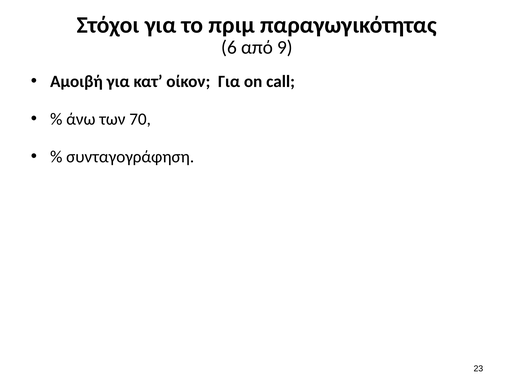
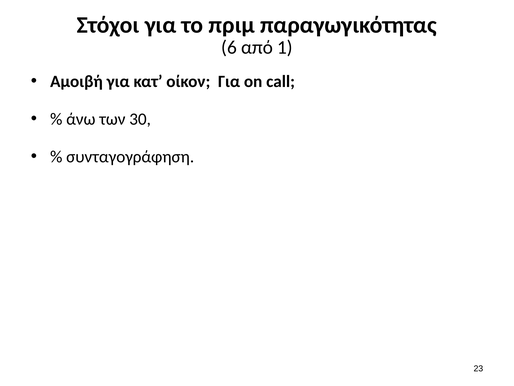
9: 9 -> 1
70: 70 -> 30
